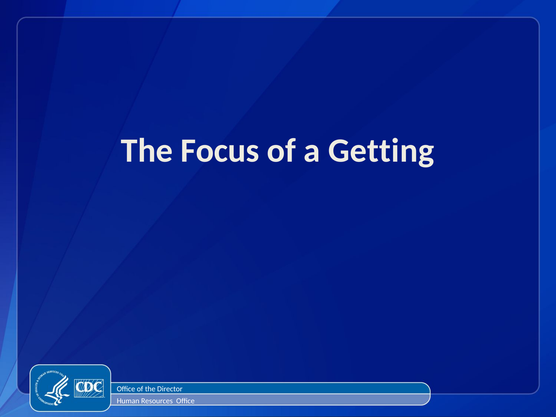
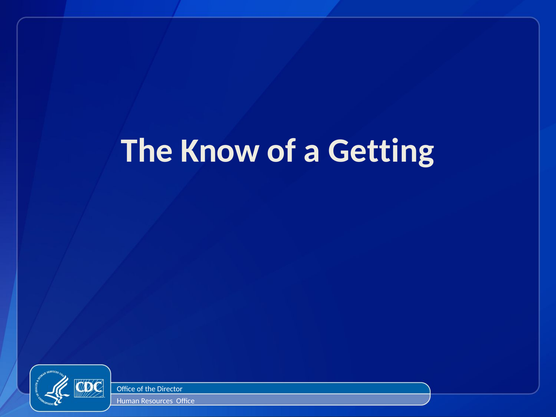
Focus: Focus -> Know
